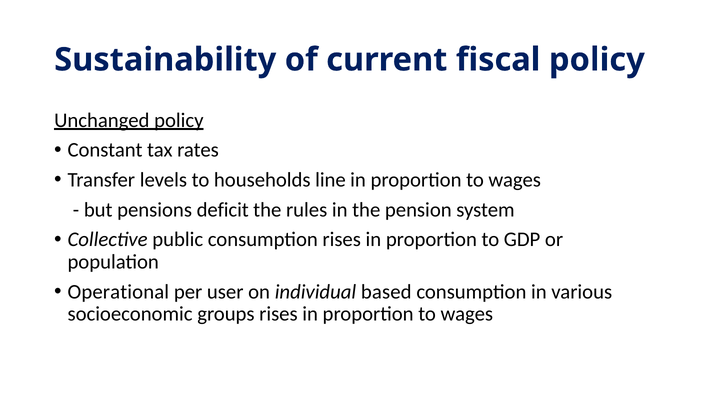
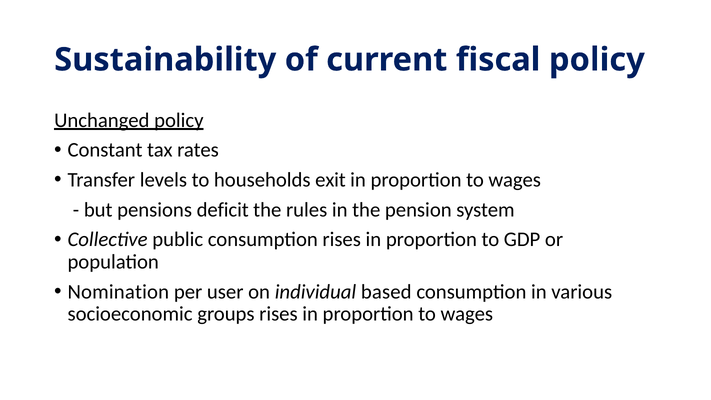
line: line -> exit
Operational: Operational -> Nomination
